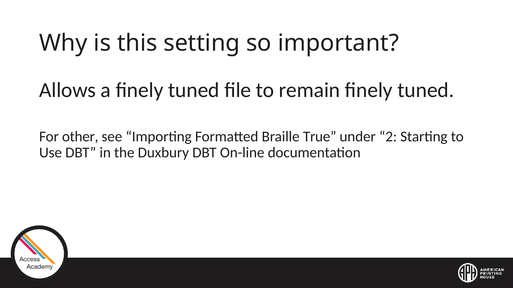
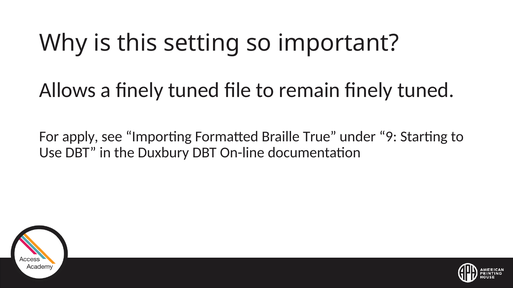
other: other -> apply
2: 2 -> 9
